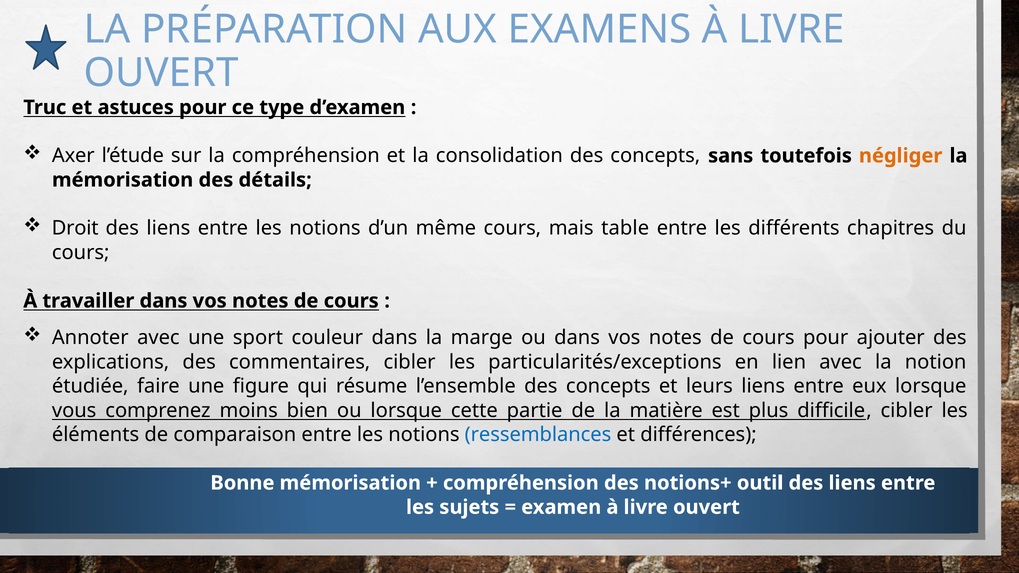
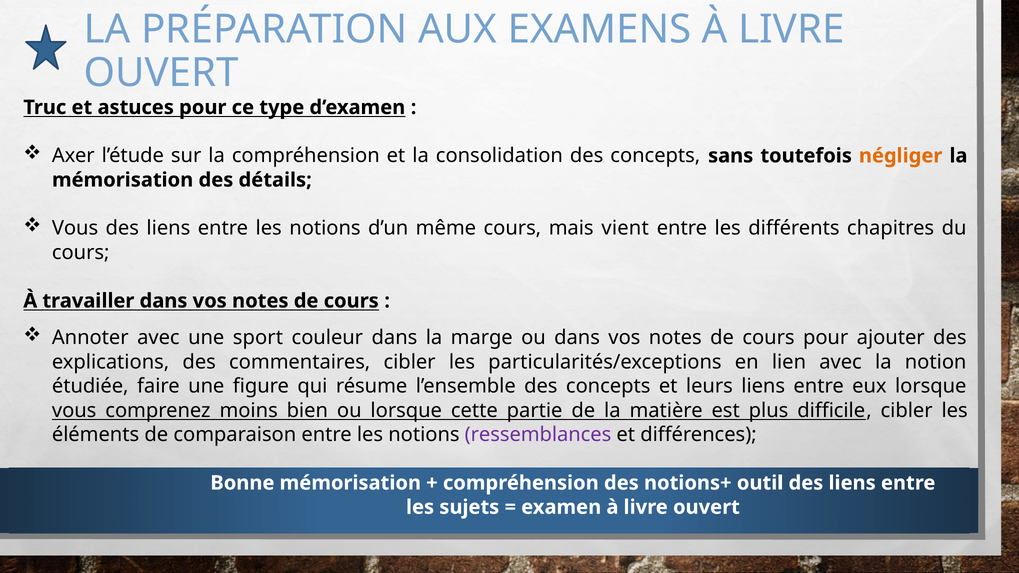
Droit at (75, 228): Droit -> Vous
table: table -> vient
ressemblances colour: blue -> purple
